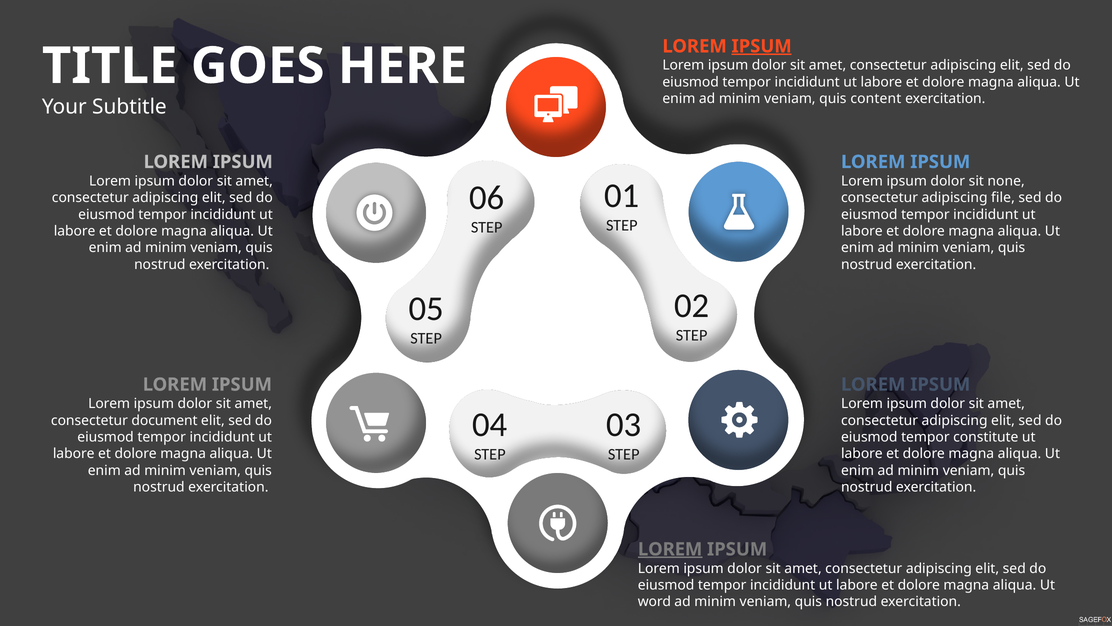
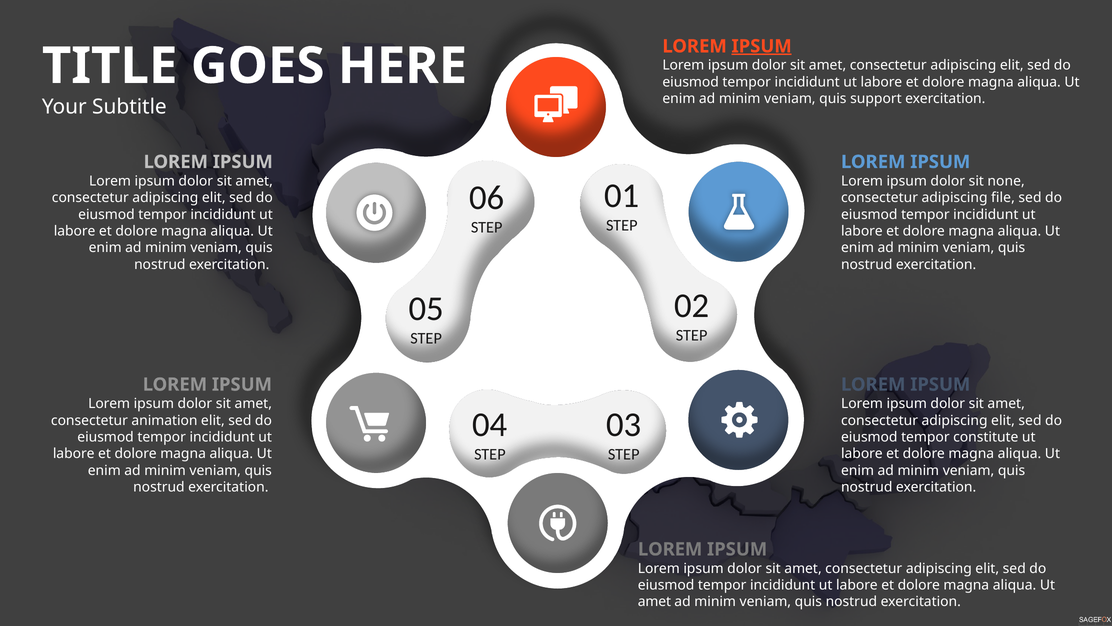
content: content -> support
document: document -> animation
LOREM at (670, 549) underline: present -> none
word at (654, 601): word -> amet
